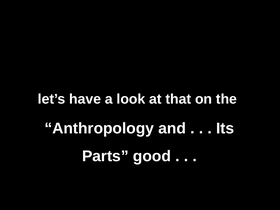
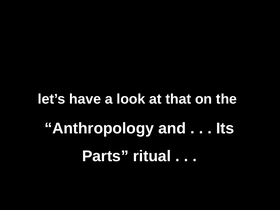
good: good -> ritual
